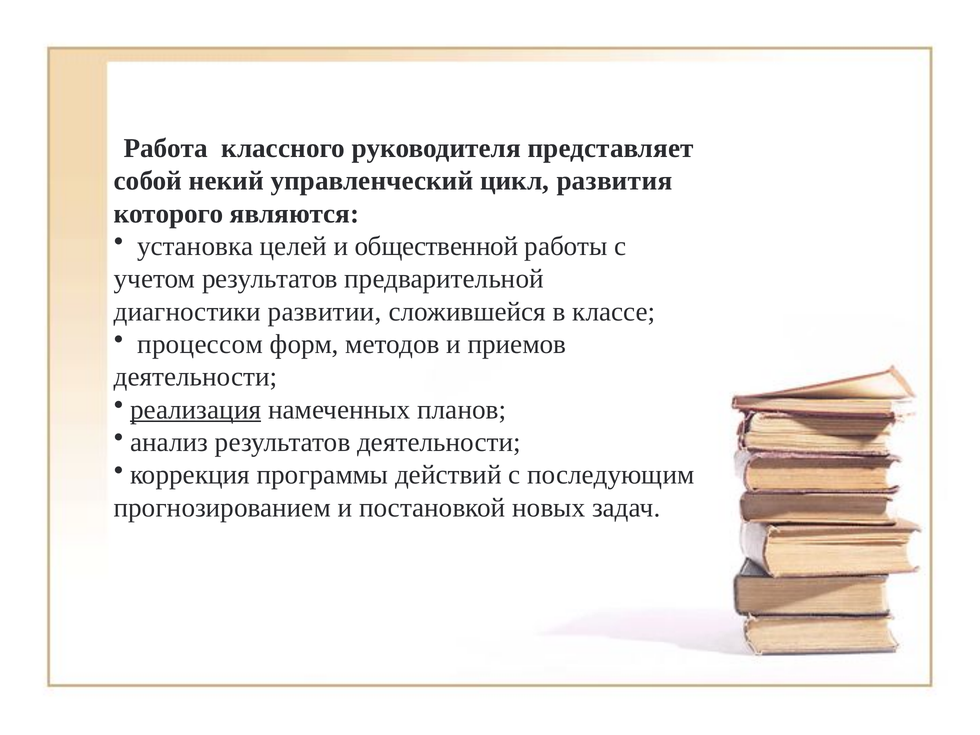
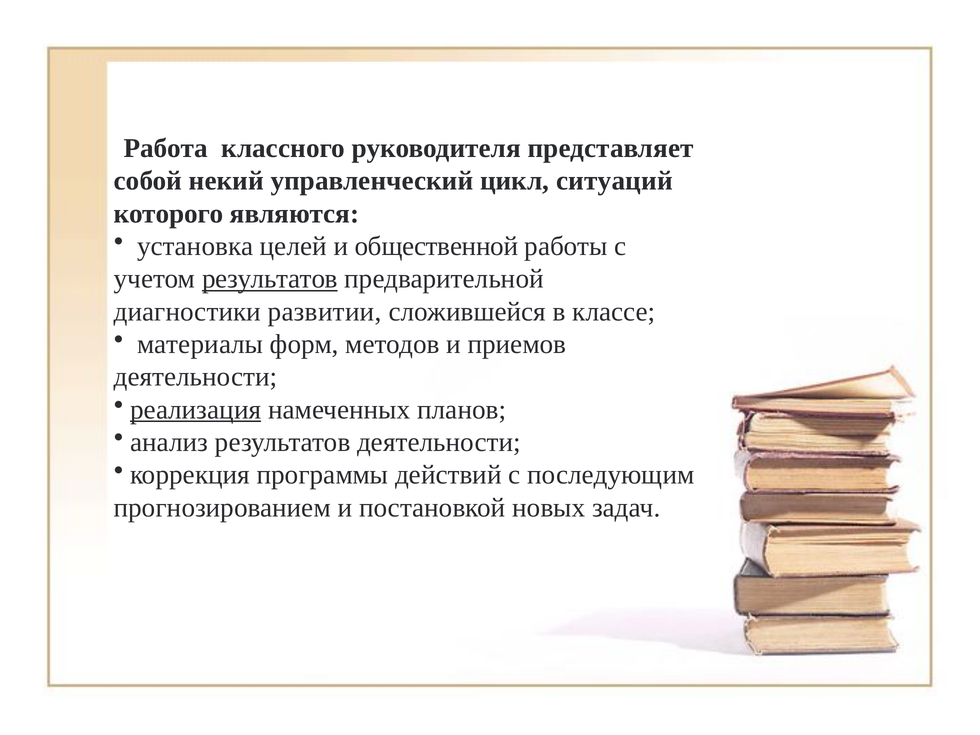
развития: развития -> ситуаций
результатов at (270, 279) underline: none -> present
процессом: процессом -> материалы
